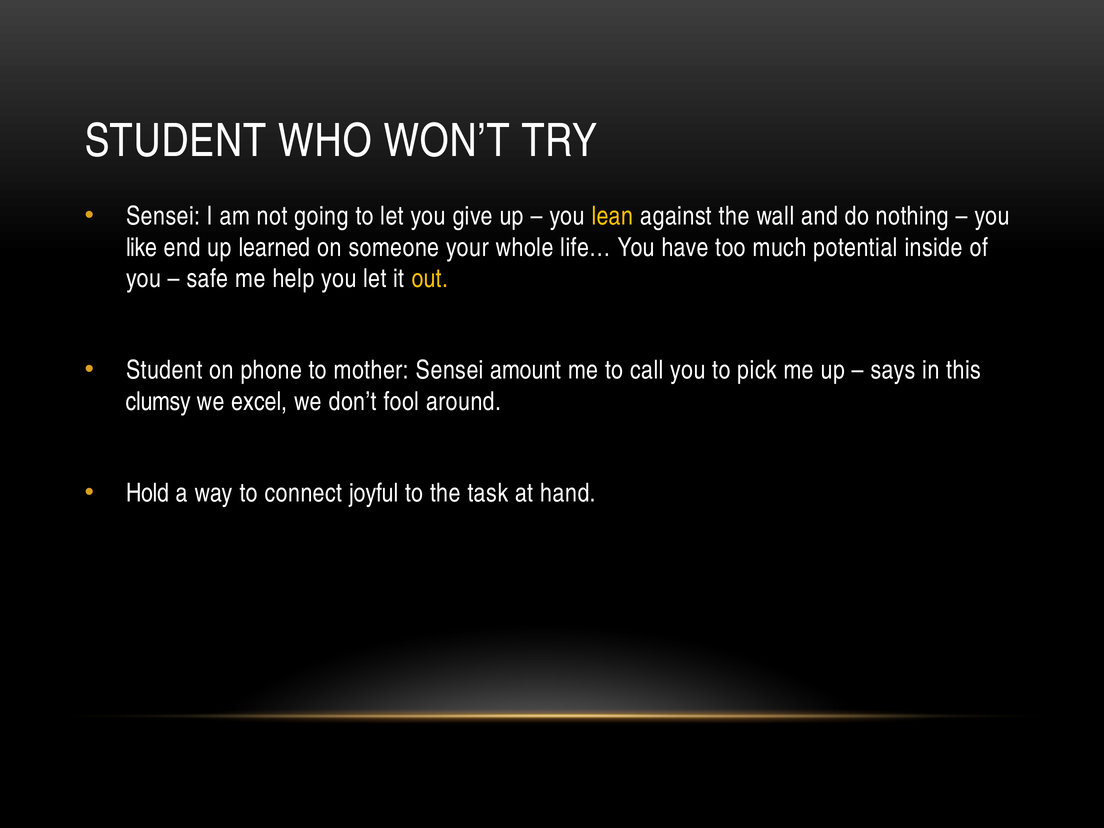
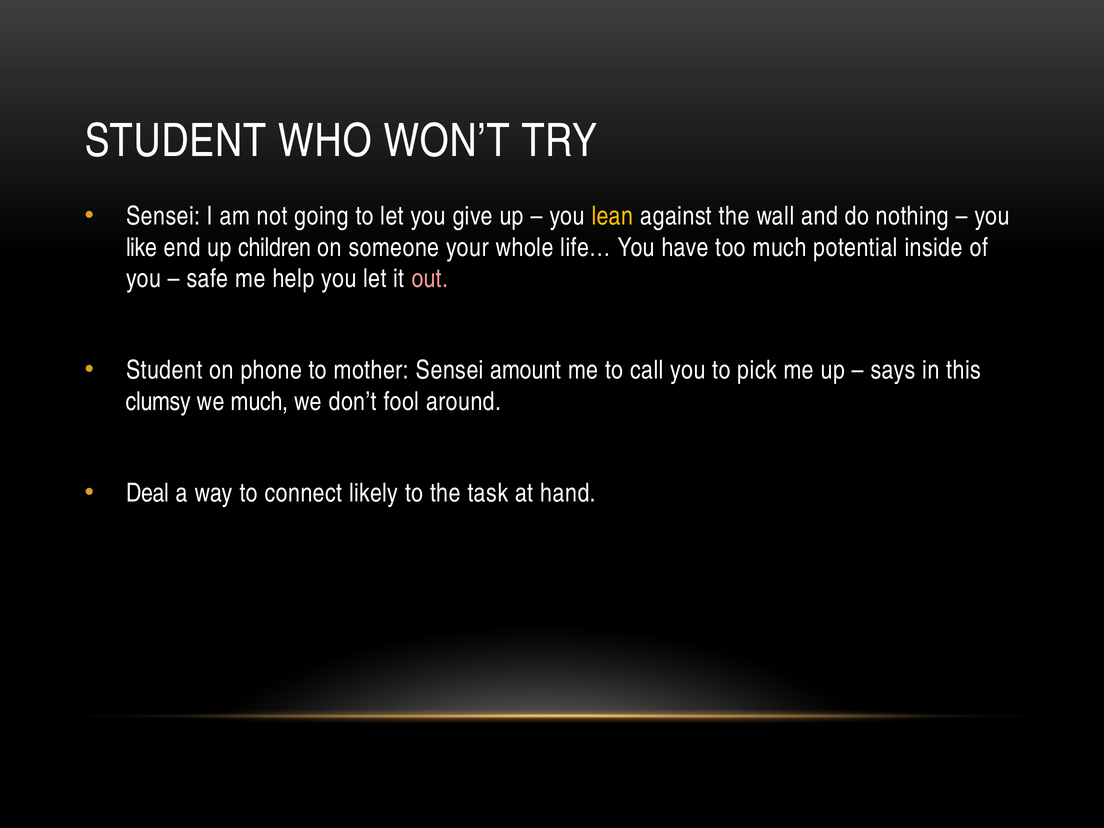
learned: learned -> children
out colour: yellow -> pink
we excel: excel -> much
Hold: Hold -> Deal
joyful: joyful -> likely
